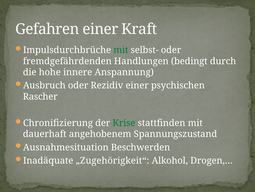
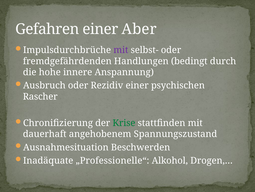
Kraft: Kraft -> Aber
mit at (121, 50) colour: green -> purple
„Zugehörigkeit“: „Zugehörigkeit“ -> „Professionelle“
